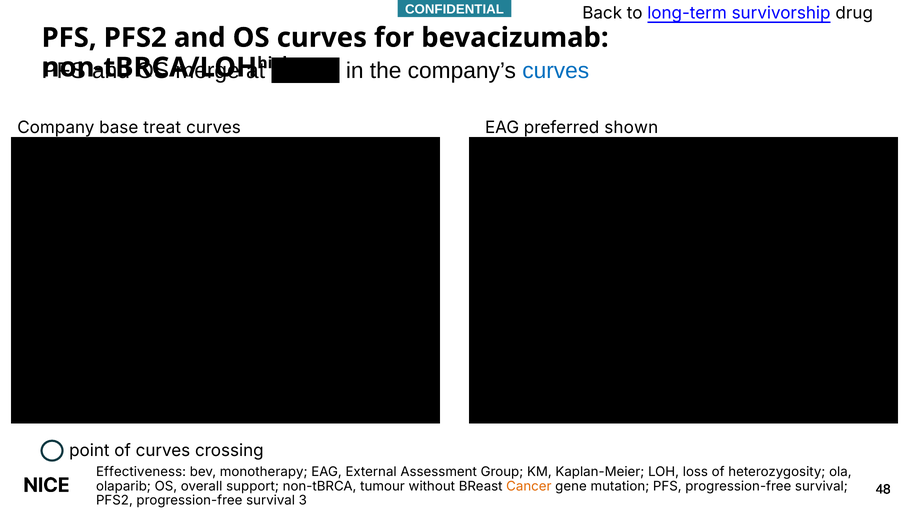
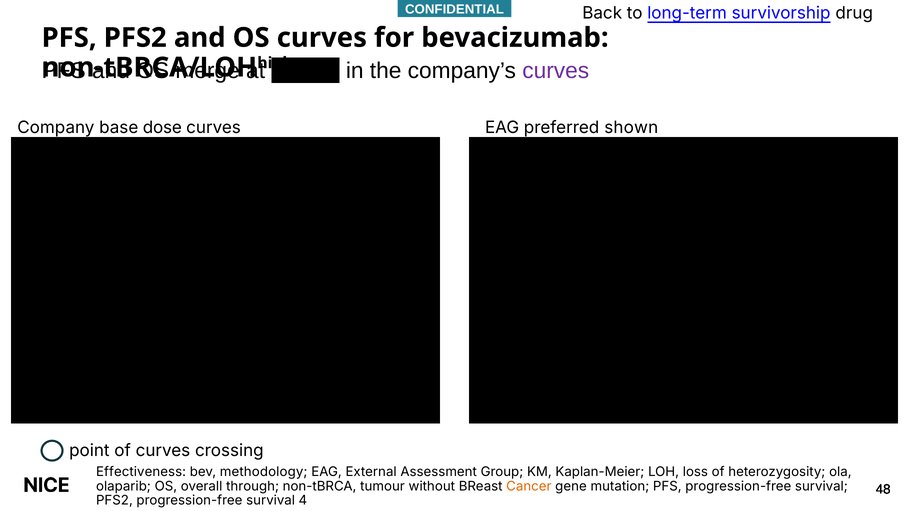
curves at (556, 71) colour: blue -> purple
treat: treat -> dose
monotherapy: monotherapy -> methodology
support: support -> through
3: 3 -> 4
